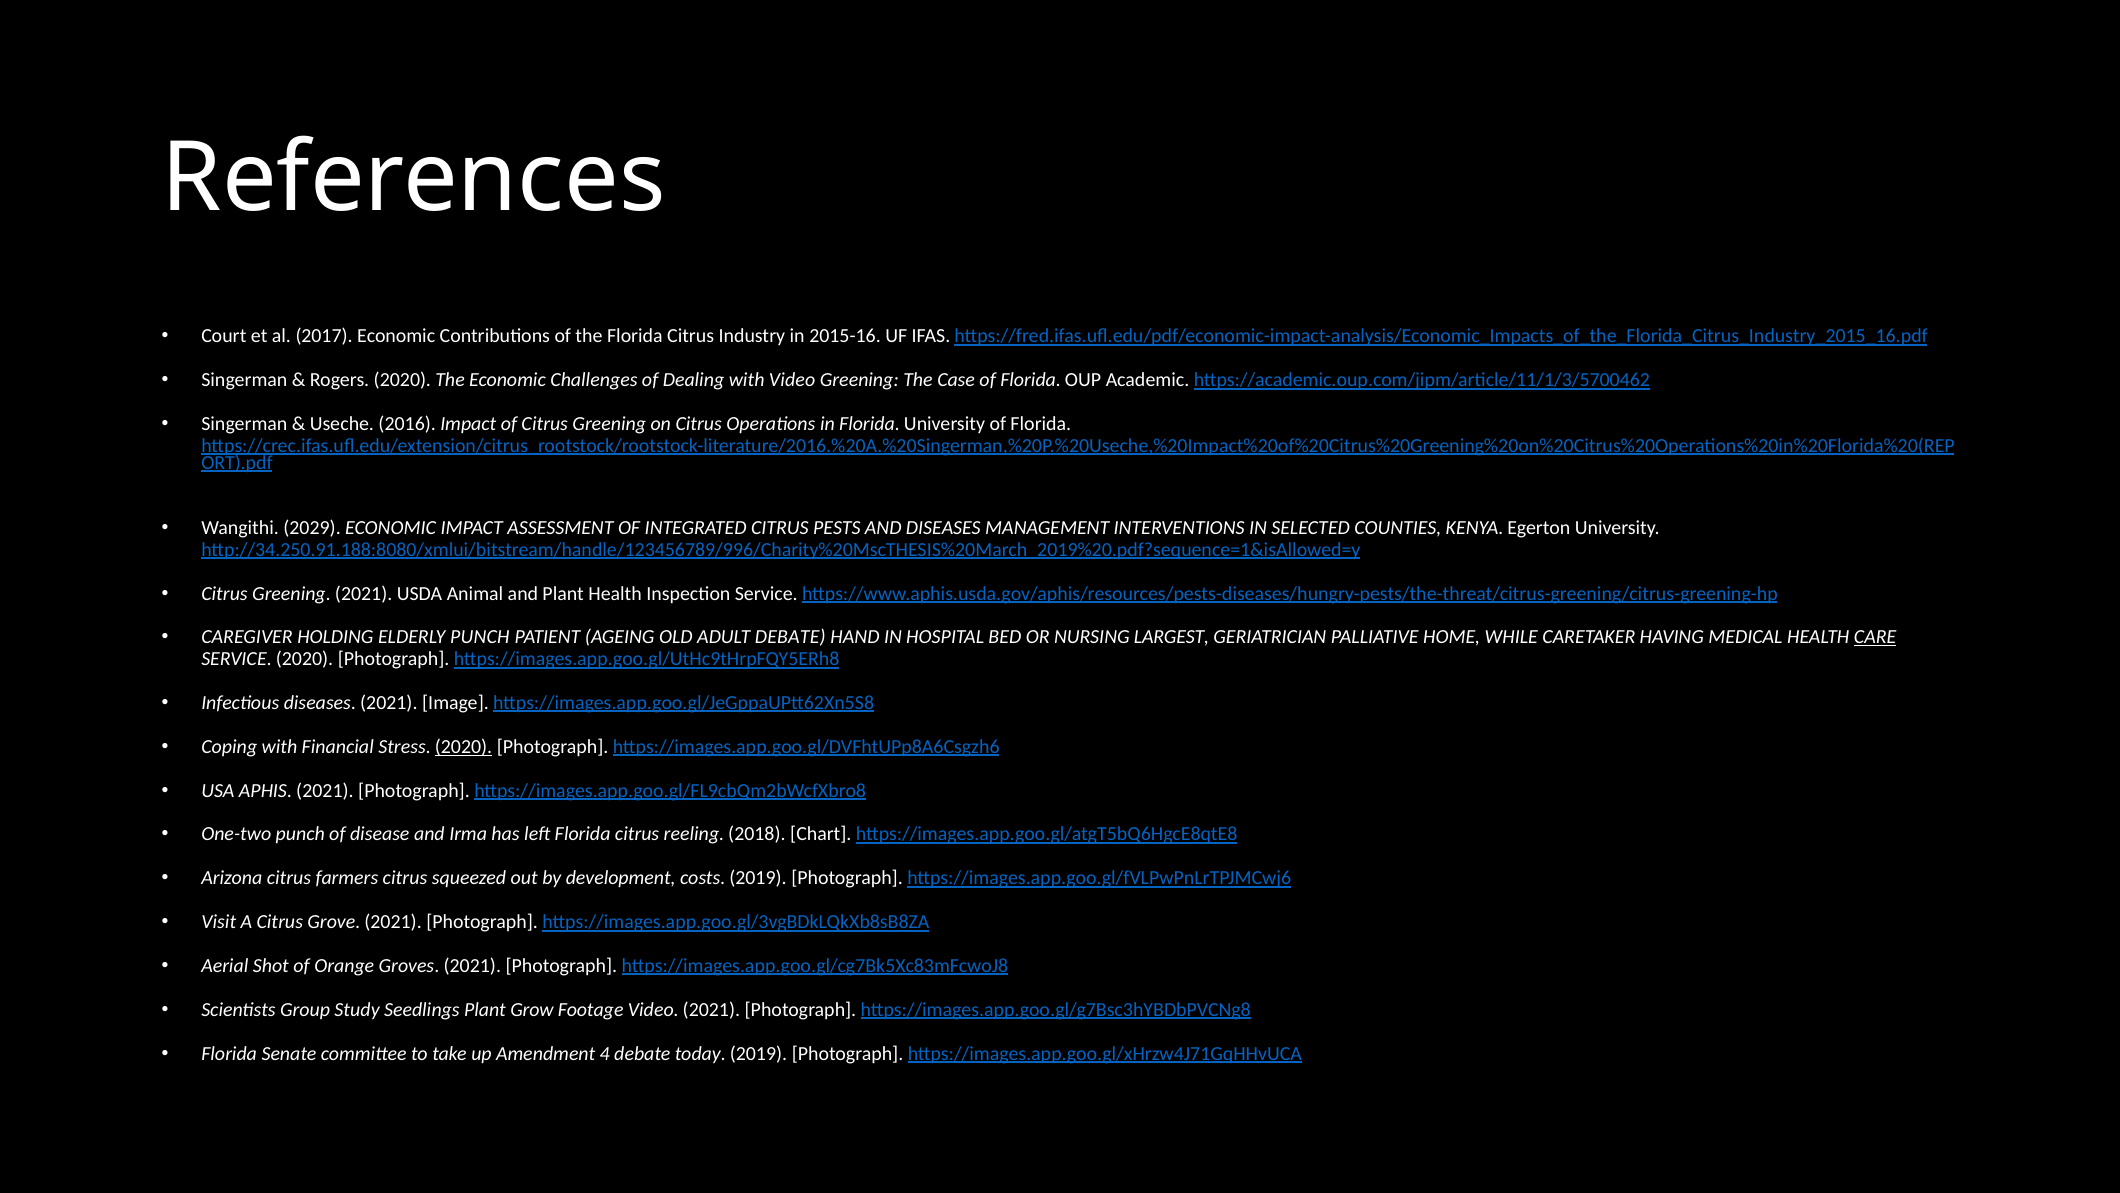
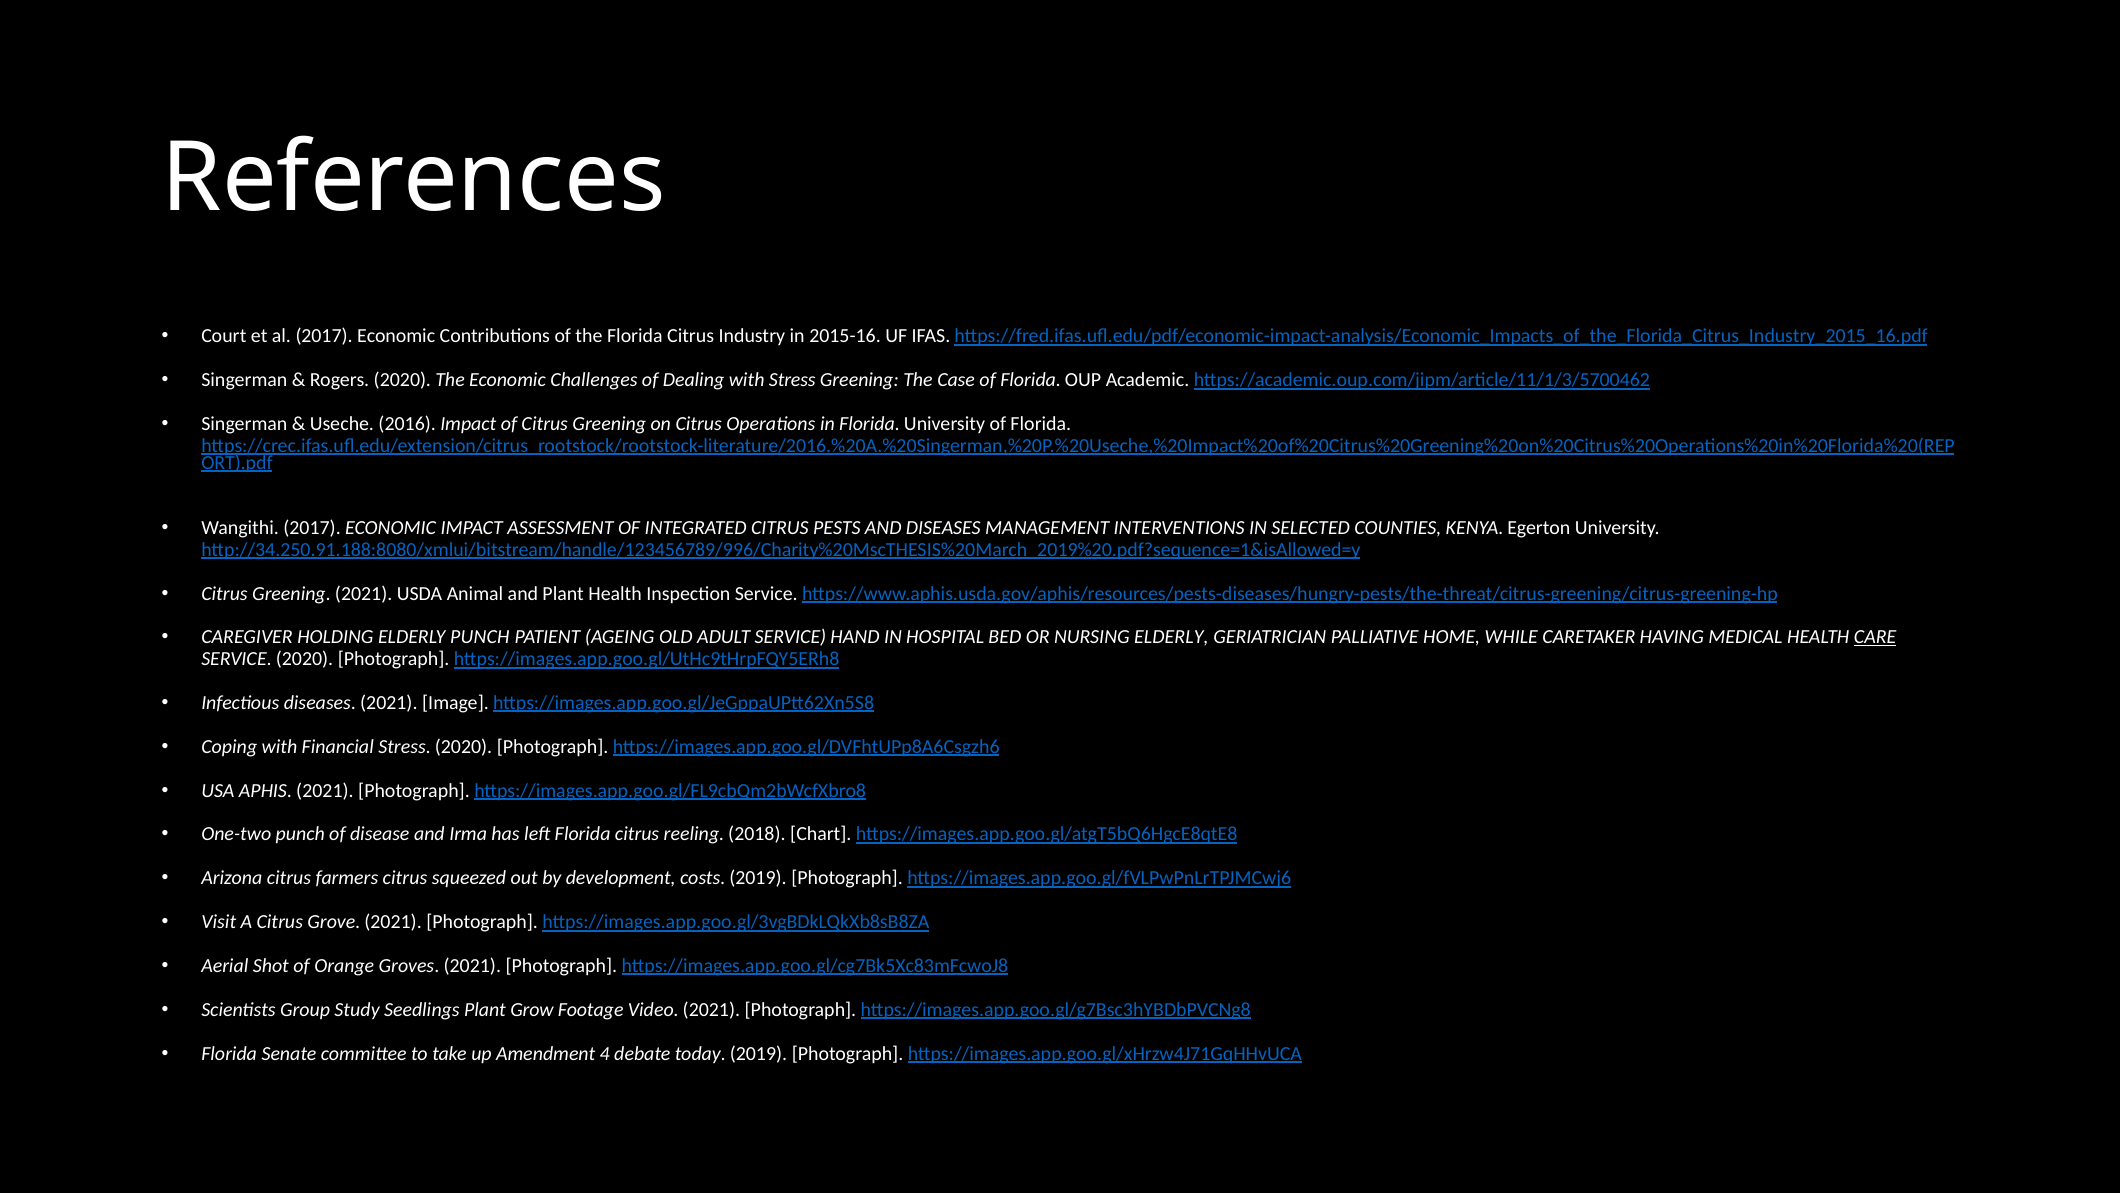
with Video: Video -> Stress
Wangithi 2029: 2029 -> 2017
ADULT DEBATE: DEBATE -> SERVICE
NURSING LARGEST: LARGEST -> ELDERLY
2020 at (464, 746) underline: present -> none
